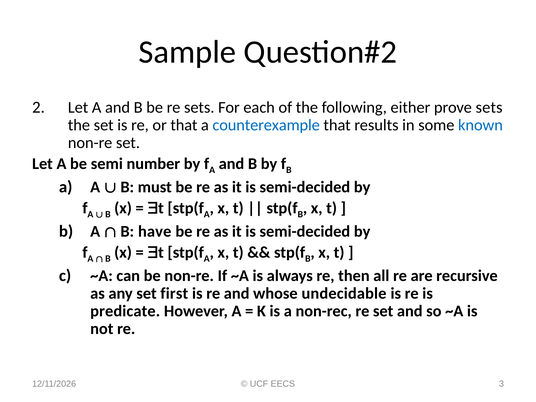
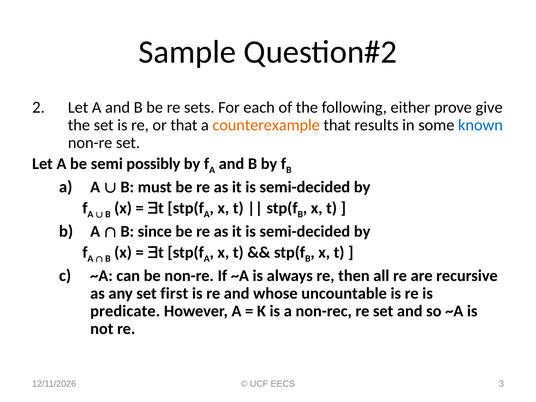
prove sets: sets -> give
counterexample colour: blue -> orange
number: number -> possibly
have: have -> since
undecidable: undecidable -> uncountable
